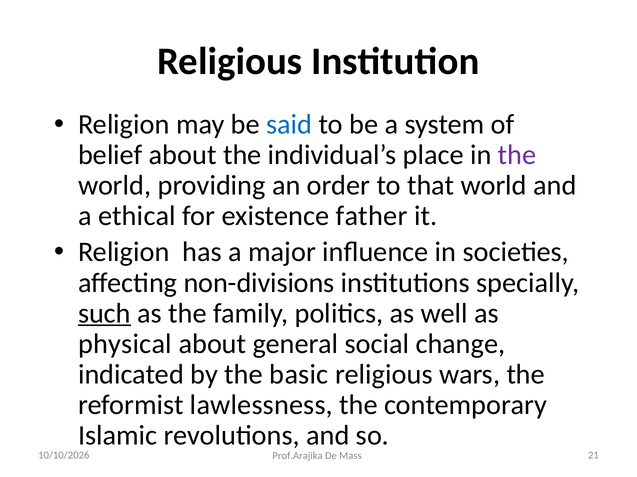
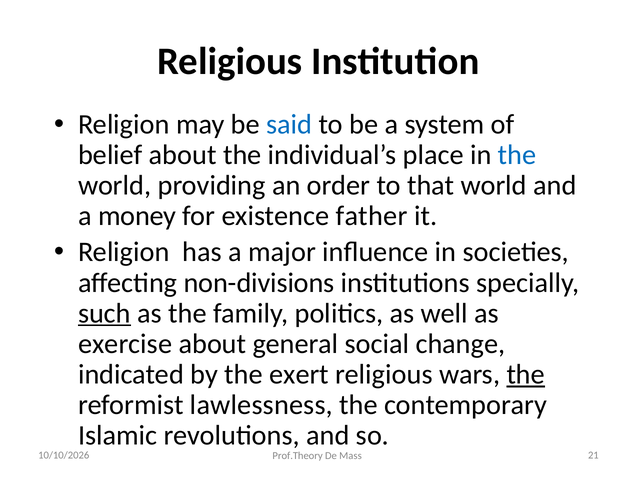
the at (517, 155) colour: purple -> blue
ethical: ethical -> money
physical: physical -> exercise
basic: basic -> exert
the at (526, 375) underline: none -> present
Prof.Arajika: Prof.Arajika -> Prof.Theory
